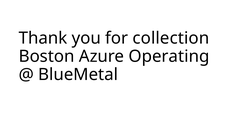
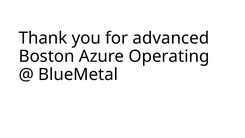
collection: collection -> advanced
